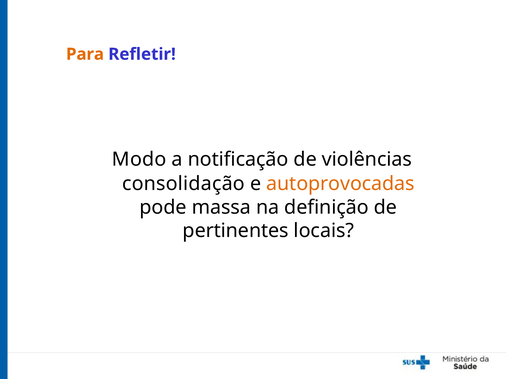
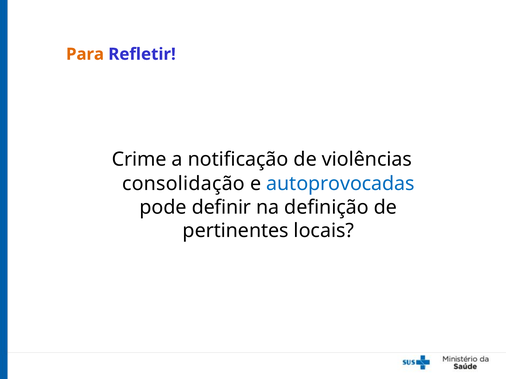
Modo: Modo -> Crime
autoprovocadas colour: orange -> blue
massa: massa -> definir
